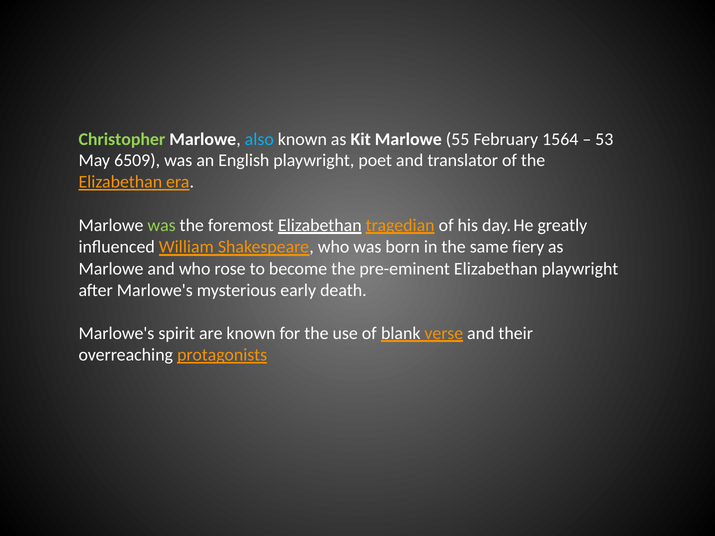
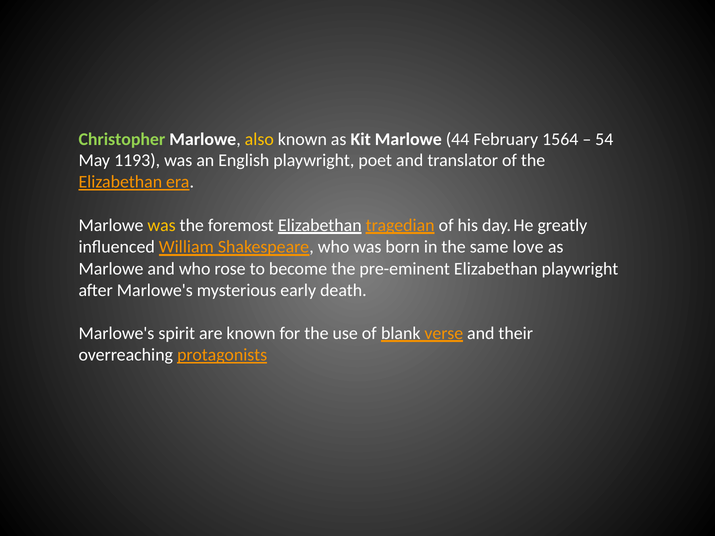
also colour: light blue -> yellow
55: 55 -> 44
53: 53 -> 54
6509: 6509 -> 1193
was at (162, 225) colour: light green -> yellow
fiery: fiery -> love
